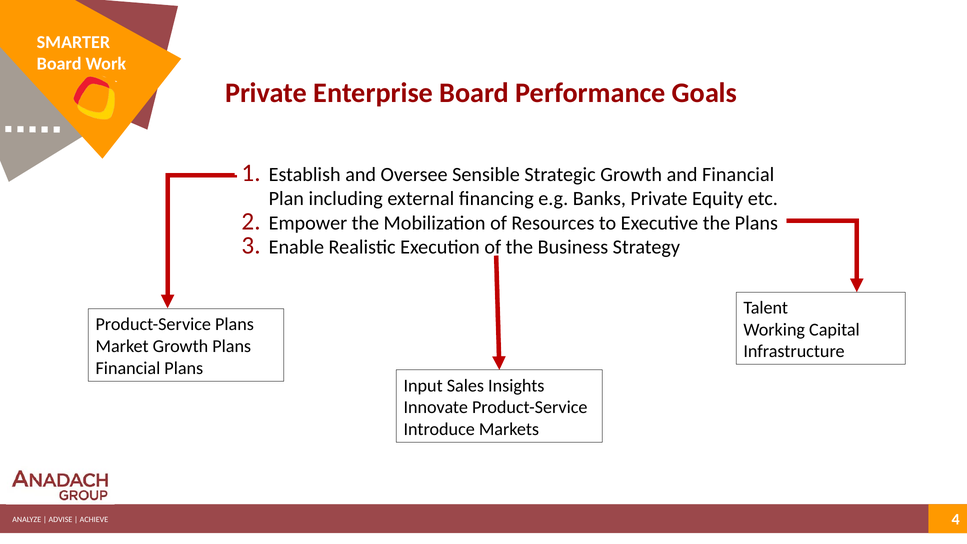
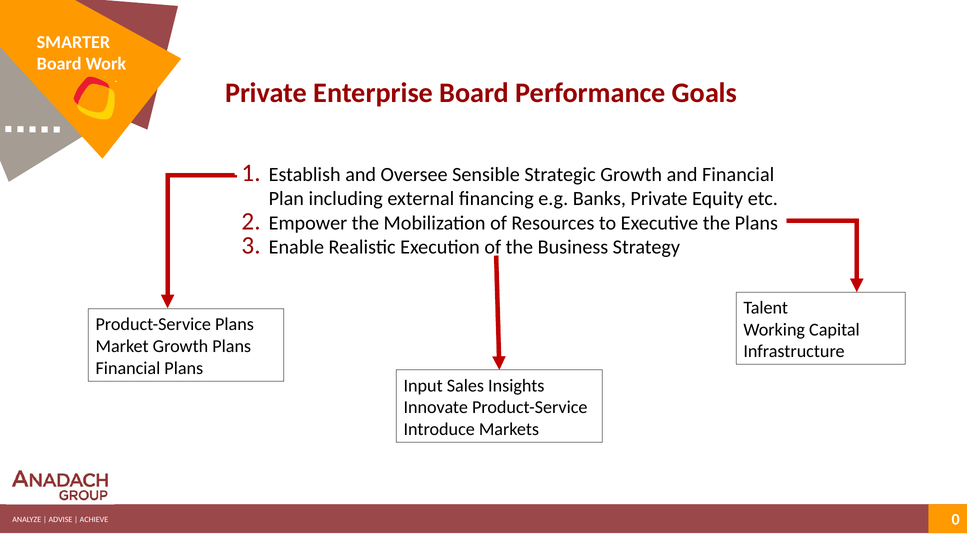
4: 4 -> 0
